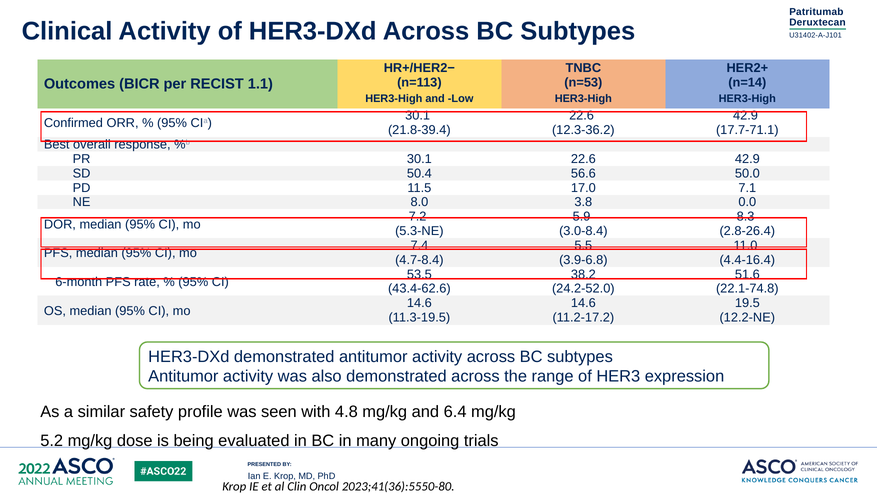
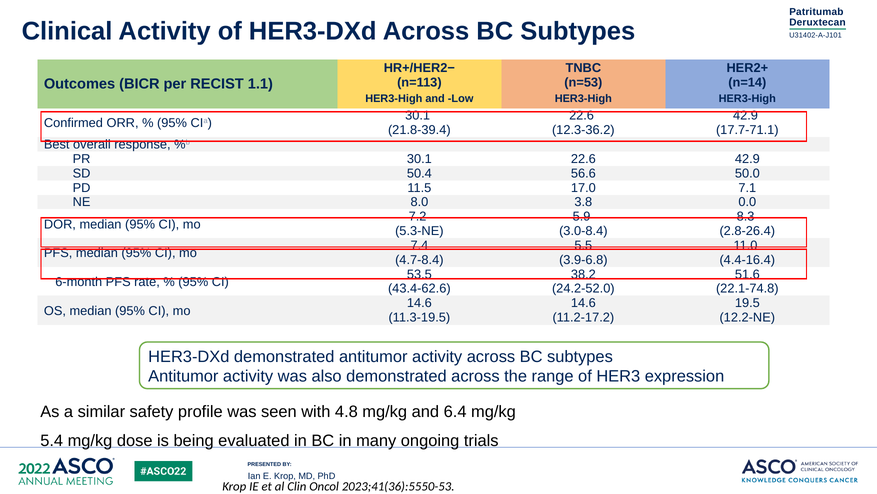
5.2: 5.2 -> 5.4
2023;41(36):5550-80: 2023;41(36):5550-80 -> 2023;41(36):5550-53
